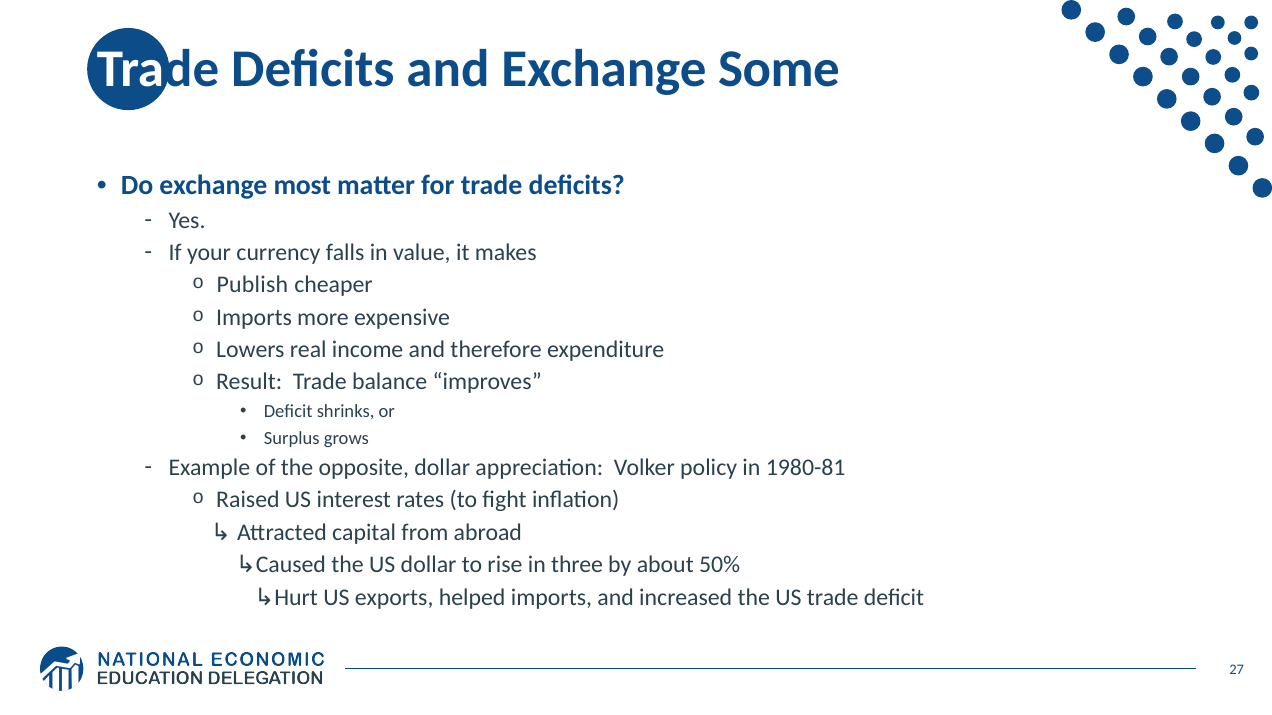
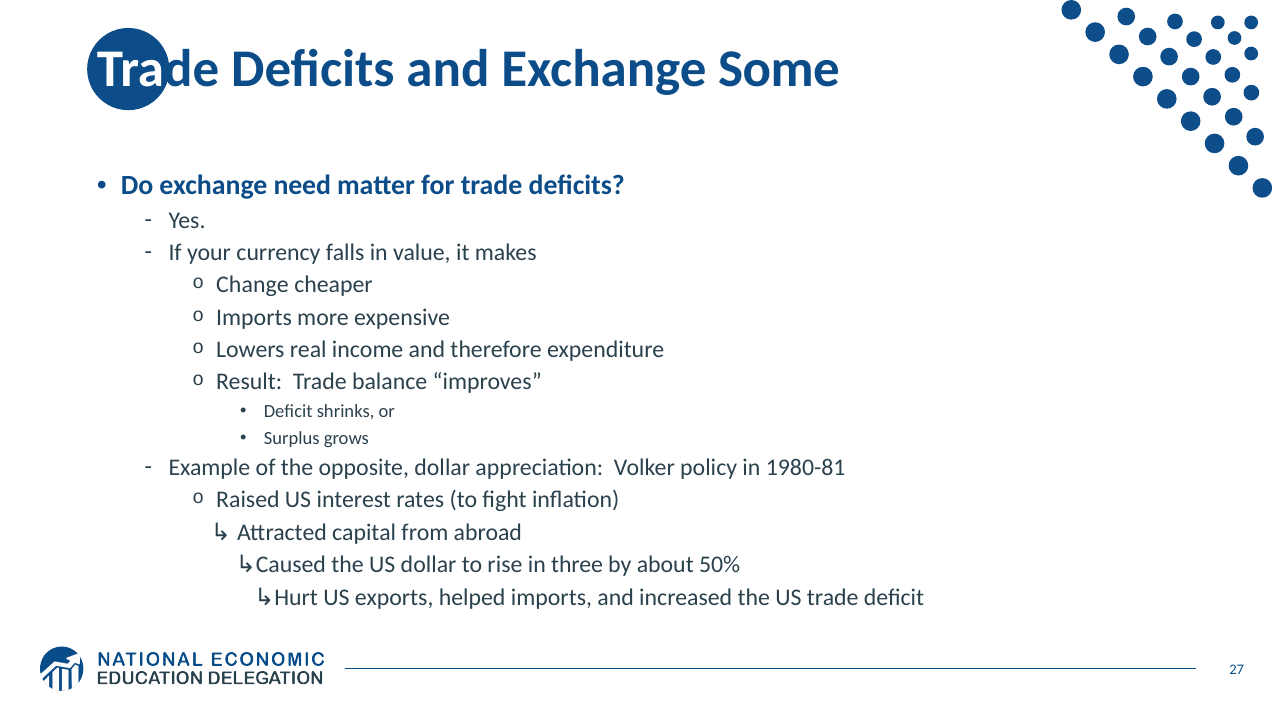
most: most -> need
Publish: Publish -> Change
